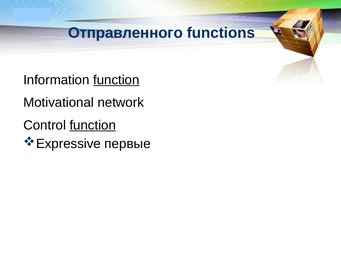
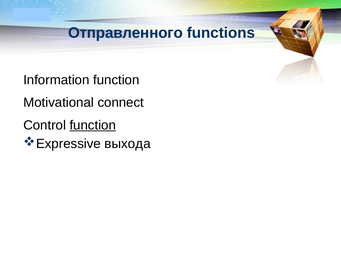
function at (116, 80) underline: present -> none
network: network -> connect
первые: первые -> выхода
